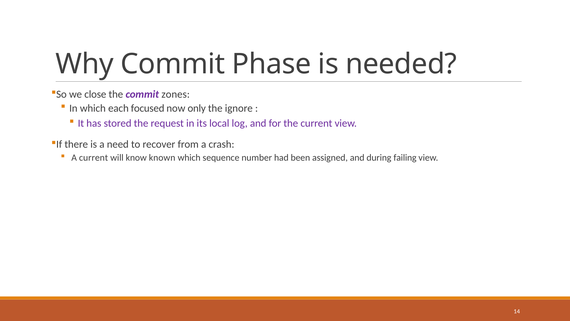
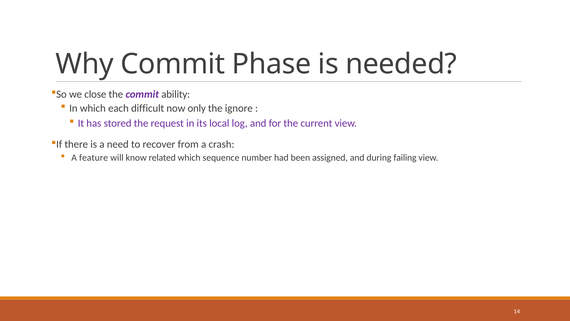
zones: zones -> ability
focused: focused -> difficult
A current: current -> feature
known: known -> related
